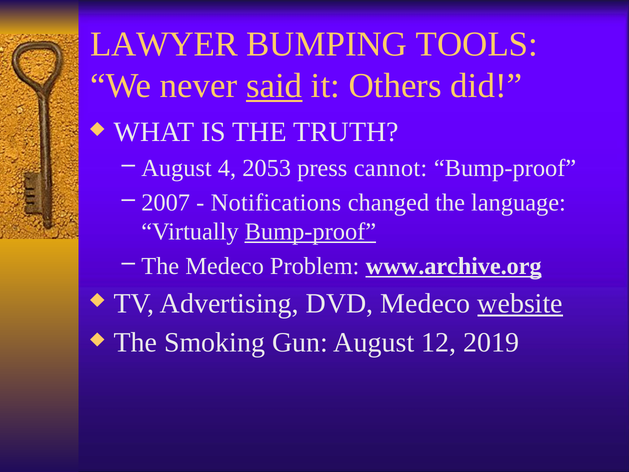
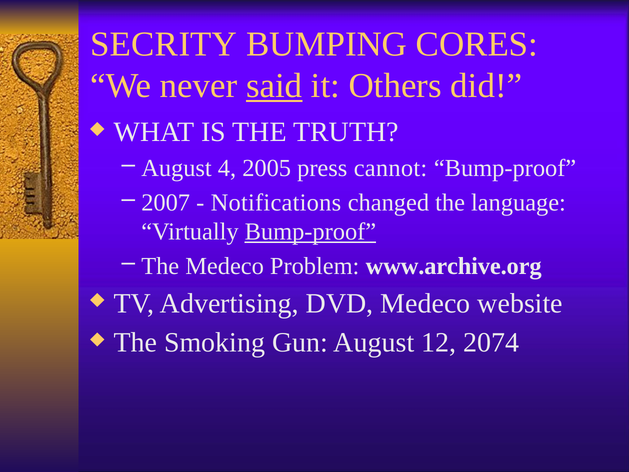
LAWYER: LAWYER -> SECRITY
TOOLS: TOOLS -> CORES
2053: 2053 -> 2005
www.archive.org underline: present -> none
website underline: present -> none
2019: 2019 -> 2074
